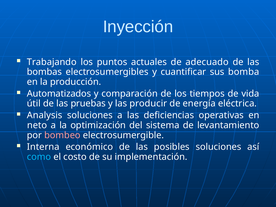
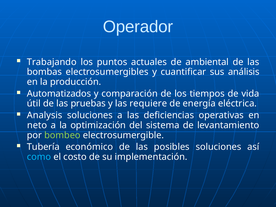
Inyección: Inyección -> Operador
adecuado: adecuado -> ambiental
bomba: bomba -> análisis
producir: producir -> requiere
bombeo colour: pink -> light green
Interna: Interna -> Tubería
